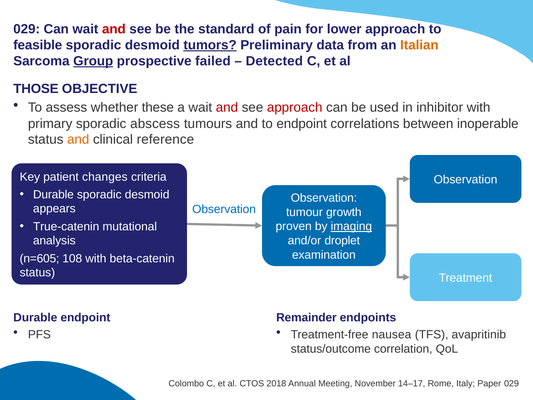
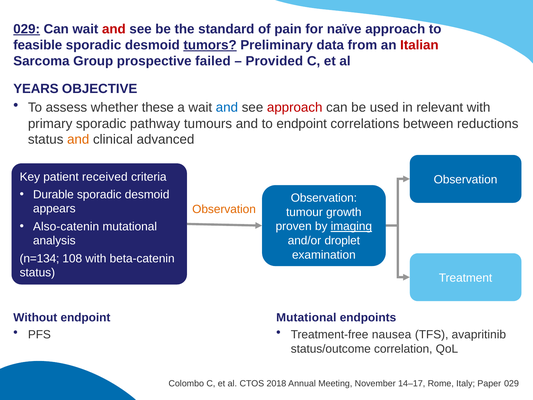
029 at (27, 29) underline: none -> present
lower: lower -> naïve
Italian colour: orange -> red
Group underline: present -> none
Detected: Detected -> Provided
THOSE: THOSE -> YEARS
and at (227, 108) colour: red -> blue
inhibitor: inhibitor -> relevant
abscess: abscess -> pathway
inoperable: inoperable -> reductions
reference: reference -> advanced
changes: changes -> received
Observation at (224, 209) colour: blue -> orange
True-catenin: True-catenin -> Also-catenin
n=605: n=605 -> n=134
Durable at (35, 317): Durable -> Without
Remainder at (306, 317): Remainder -> Mutational
